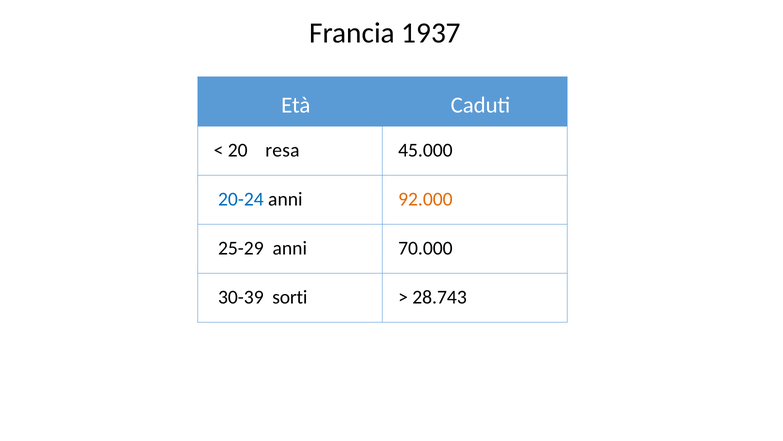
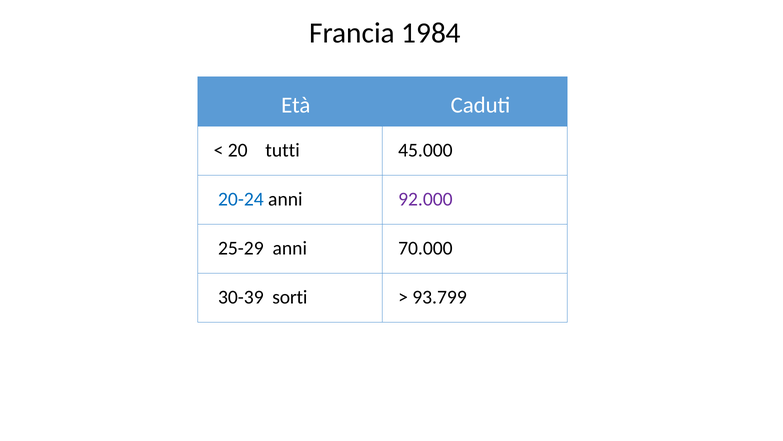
1937: 1937 -> 1984
resa: resa -> tutti
92.000 colour: orange -> purple
28.743: 28.743 -> 93.799
